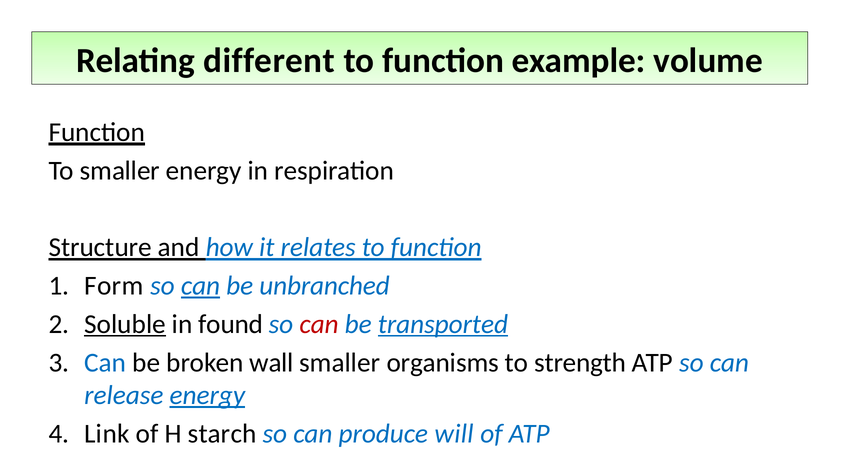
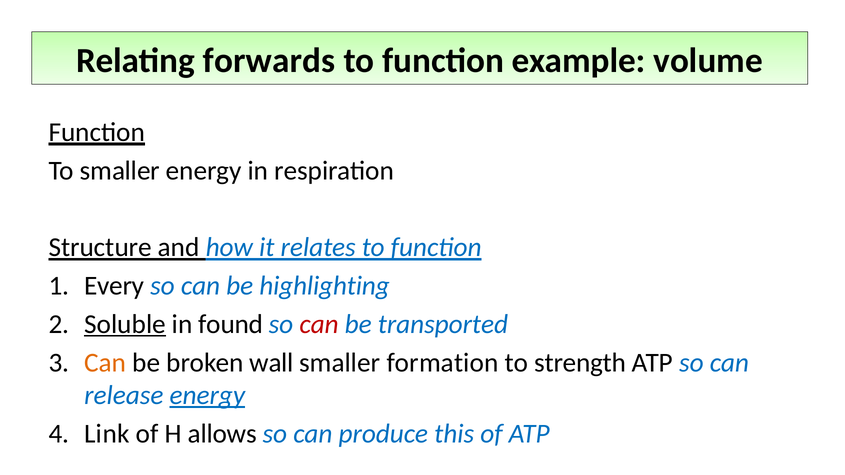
different: different -> forwards
Form: Form -> Every
can at (201, 286) underline: present -> none
unbranched: unbranched -> highlighting
transported underline: present -> none
Can at (105, 363) colour: blue -> orange
organisms: organisms -> formation
starch: starch -> allows
will: will -> this
